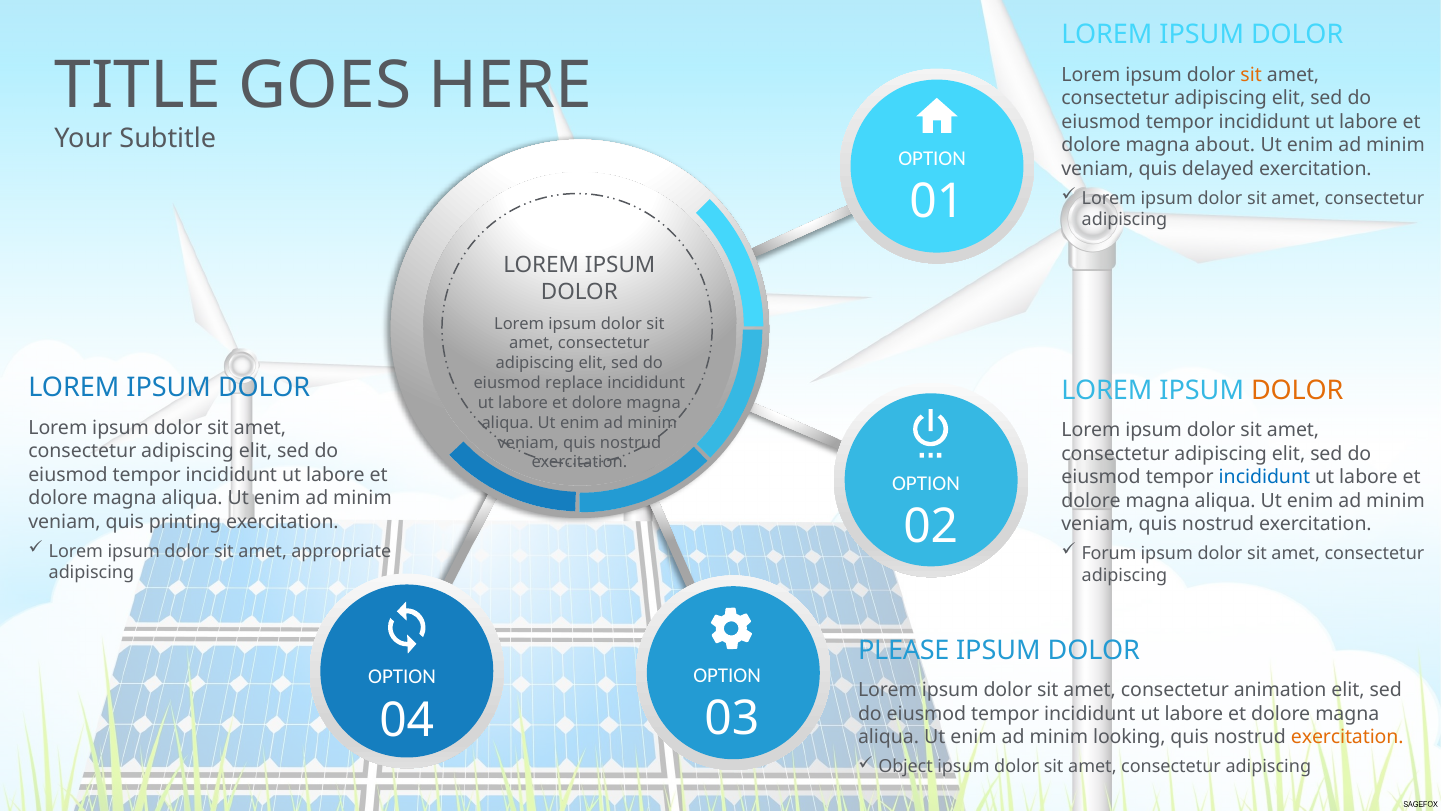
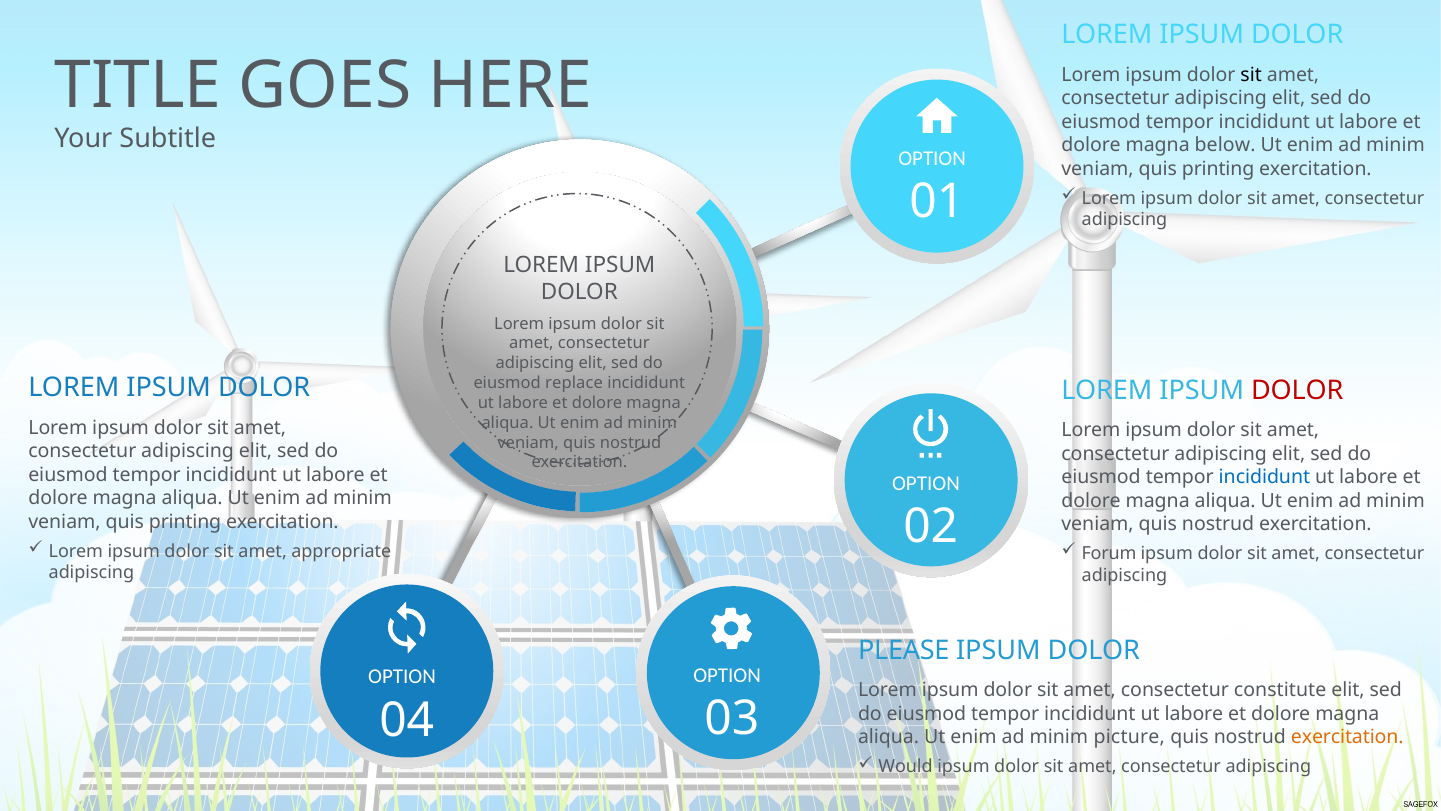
sit at (1251, 75) colour: orange -> black
about: about -> below
delayed at (1218, 169): delayed -> printing
DOLOR at (1297, 390) colour: orange -> red
animation: animation -> constitute
looking: looking -> picture
Object: Object -> Would
